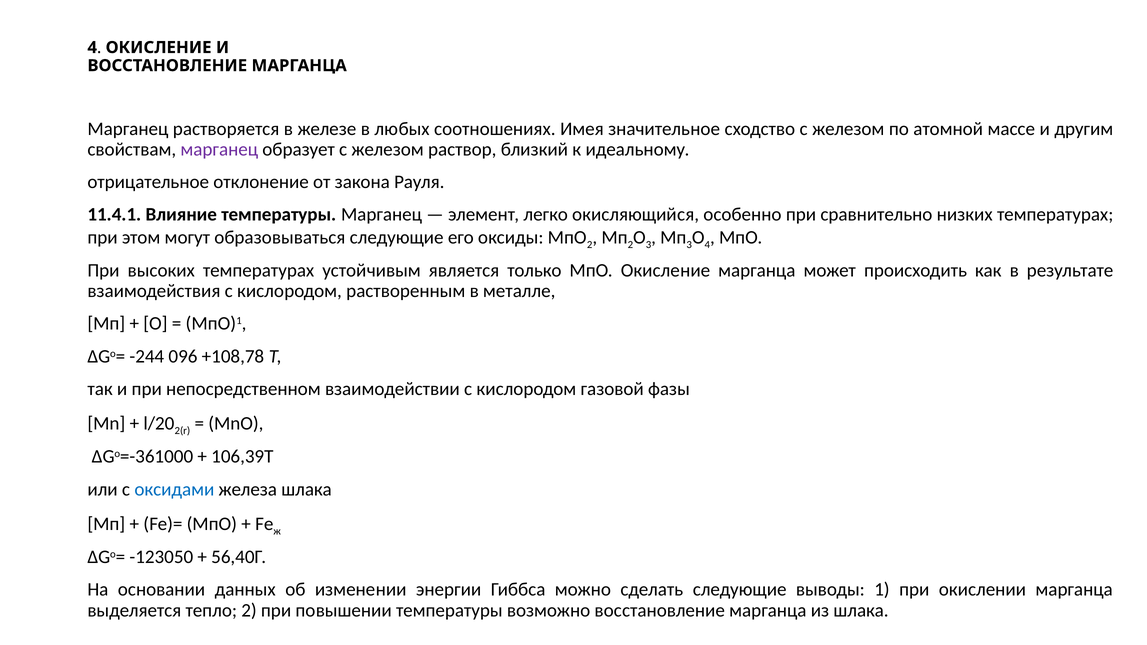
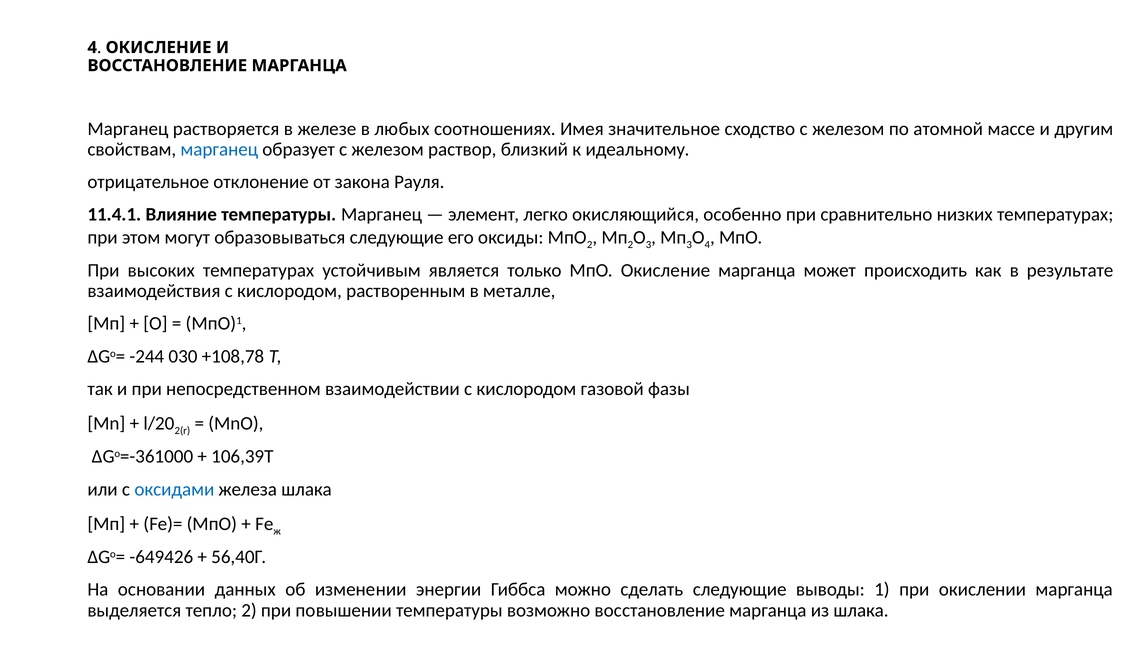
марганец at (219, 150) colour: purple -> blue
096: 096 -> 030
-123050: -123050 -> -649426
